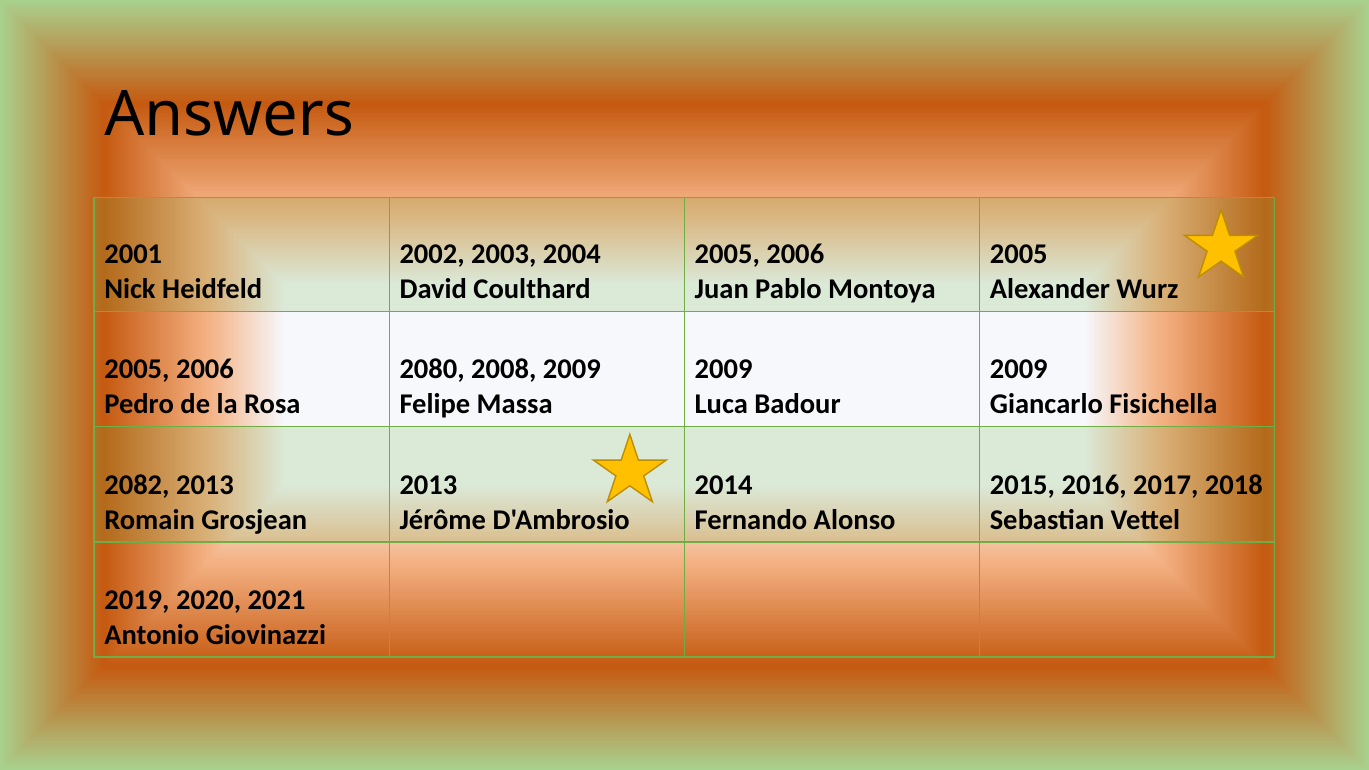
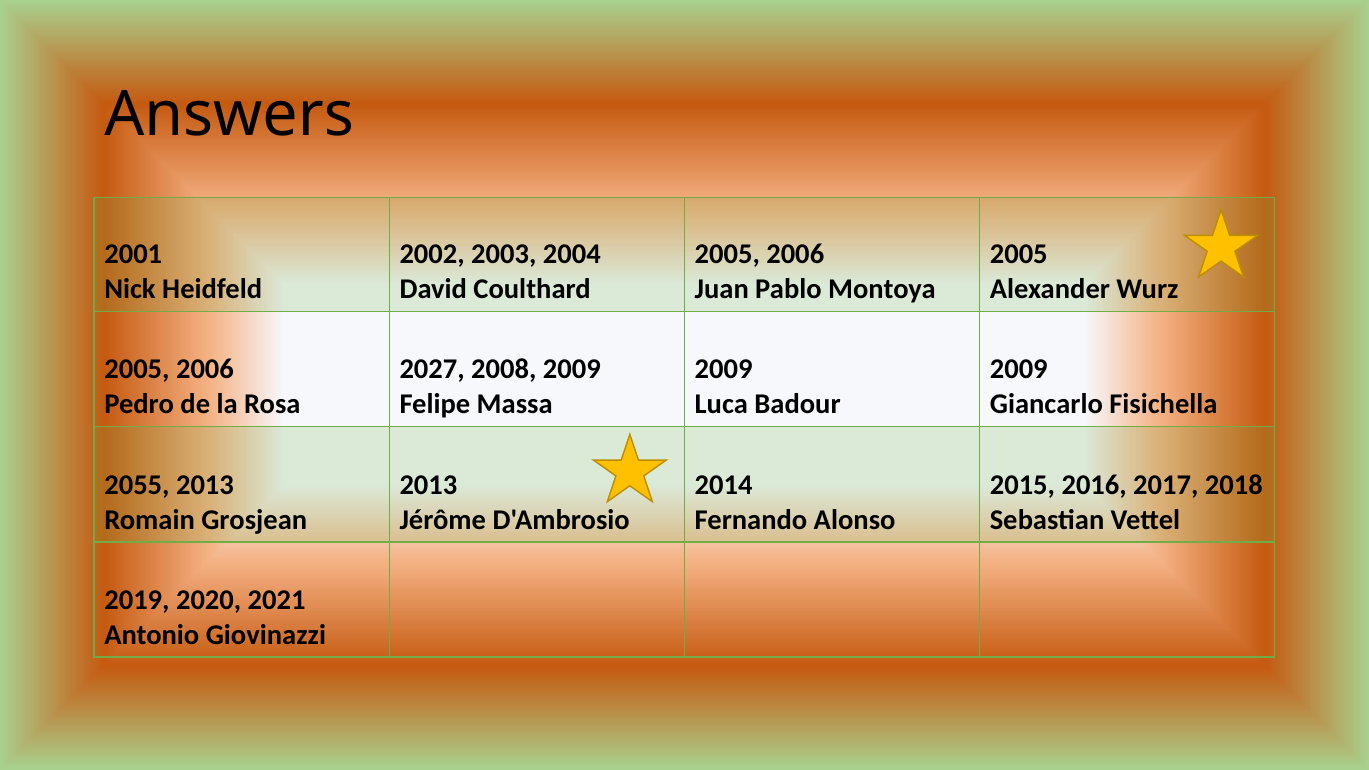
2080: 2080 -> 2027
2082: 2082 -> 2055
